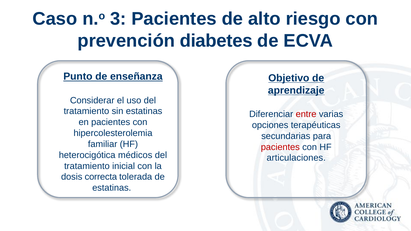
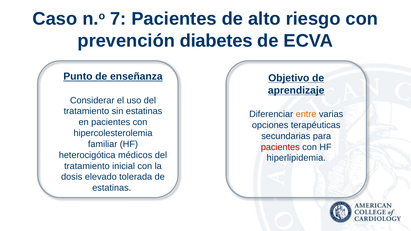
3: 3 -> 7
entre colour: red -> orange
articulaciones: articulaciones -> hiperlipidemia
correcta: correcta -> elevado
